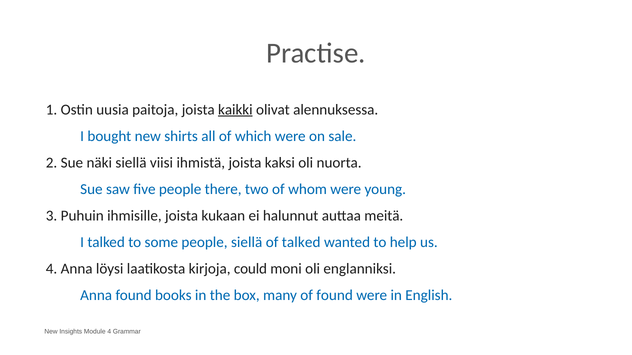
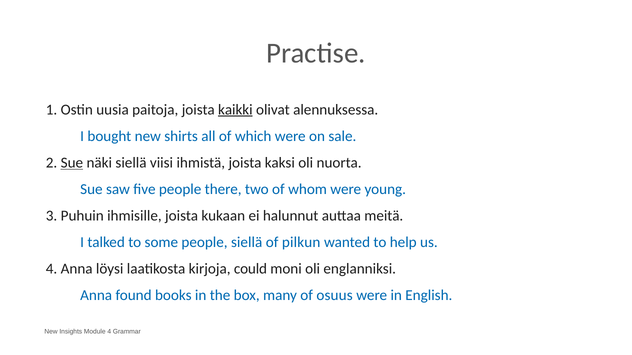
Sue at (72, 163) underline: none -> present
of talked: talked -> pilkun
of found: found -> osuus
